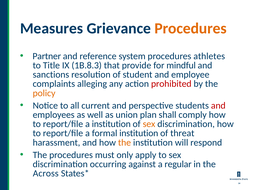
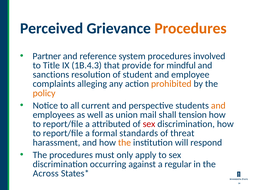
Measures: Measures -> Perceived
athletes: athletes -> involved
1B.8.3: 1B.8.3 -> 1B.4.3
prohibited colour: red -> orange
and at (218, 106) colour: red -> orange
plan: plan -> mail
comply: comply -> tension
a institution: institution -> attributed
sex at (149, 124) colour: orange -> red
formal institution: institution -> standards
